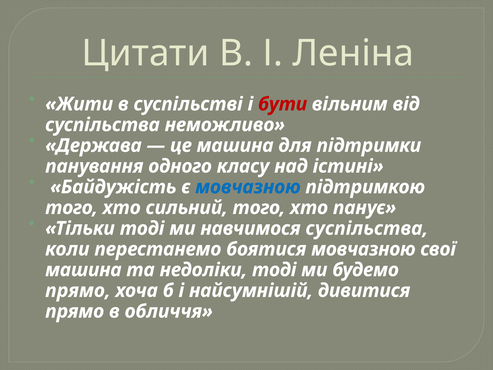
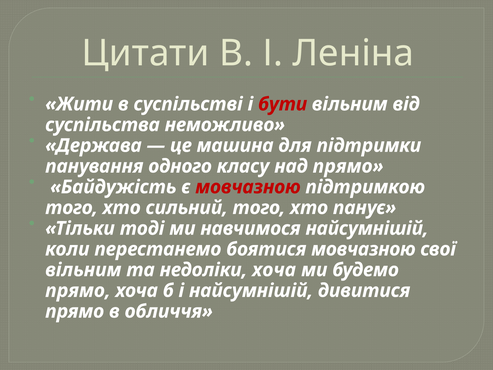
над істині: істині -> прямо
мовчазною at (248, 187) colour: blue -> red
навчимося суспільства: суспільства -> найсумнішій
машина at (83, 270): машина -> вільним
недоліки тоді: тоді -> хоча
